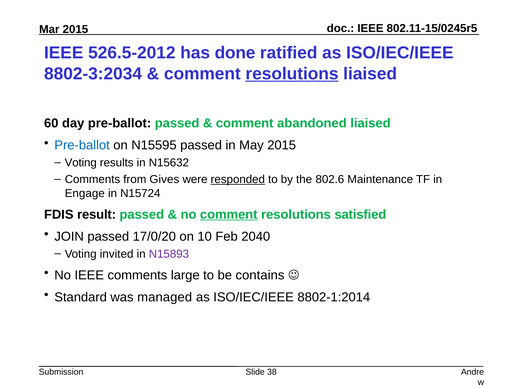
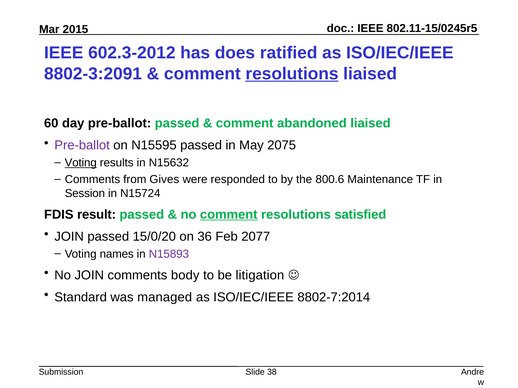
526.5-2012: 526.5-2012 -> 602.3-2012
done: done -> does
8802-3:2034: 8802-3:2034 -> 8802-3:2091
Pre-ballot at (82, 146) colour: blue -> purple
May 2015: 2015 -> 2075
Voting at (81, 163) underline: none -> present
responded underline: present -> none
802.6: 802.6 -> 800.6
Engage: Engage -> Session
17/0/20: 17/0/20 -> 15/0/20
10: 10 -> 36
2040: 2040 -> 2077
invited: invited -> names
No IEEE: IEEE -> JOIN
large: large -> body
contains: contains -> litigation
8802-1:2014: 8802-1:2014 -> 8802-7:2014
